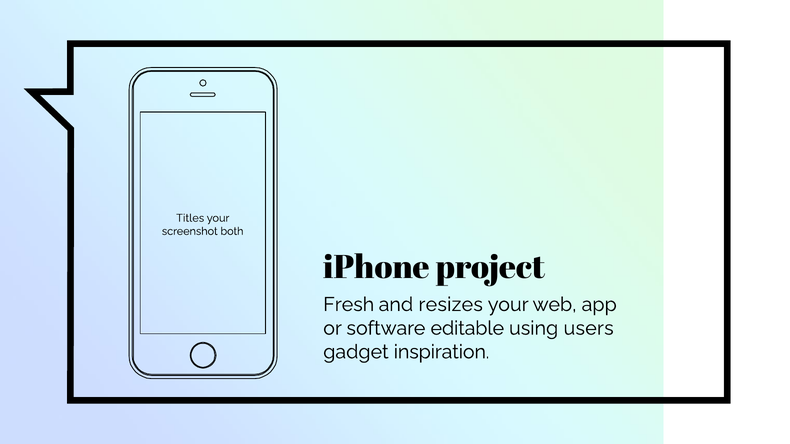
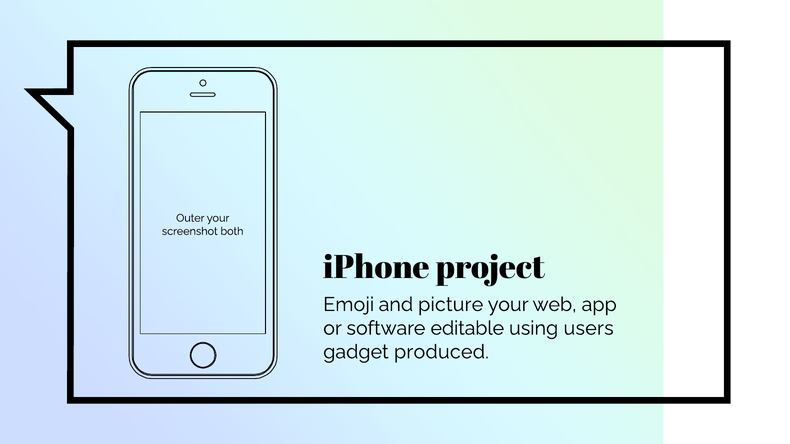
Titles: Titles -> Outer
Fresh: Fresh -> Emoji
resizes: resizes -> picture
inspiration: inspiration -> produced
